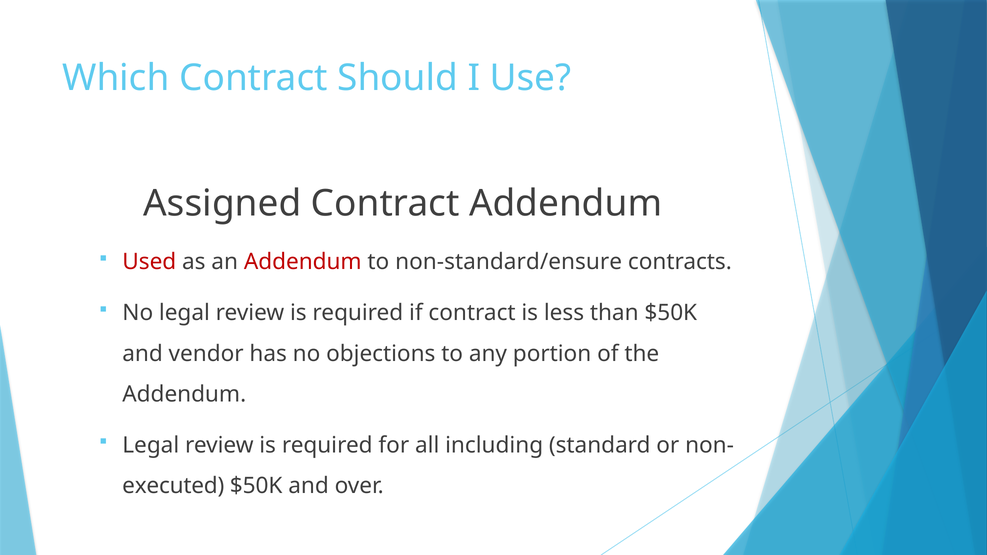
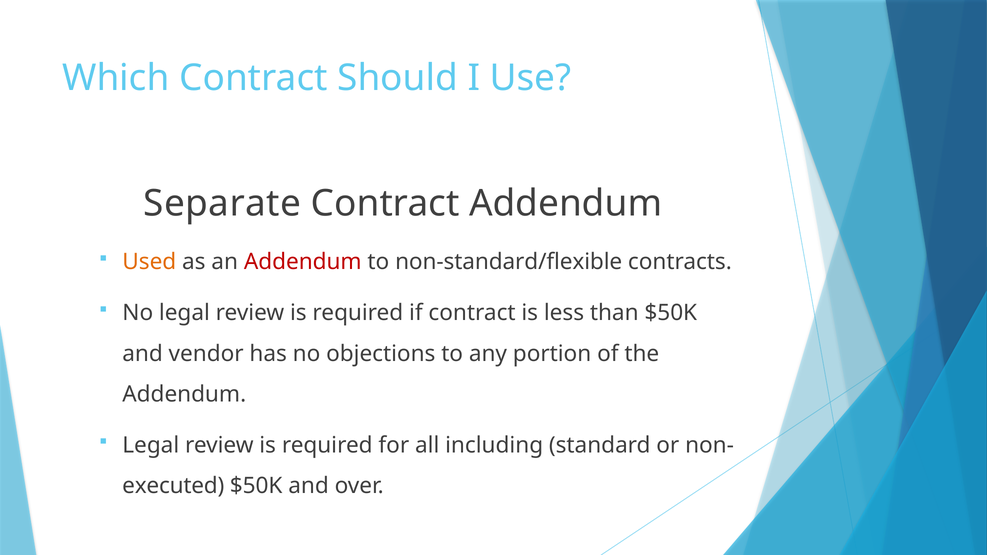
Assigned: Assigned -> Separate
Used colour: red -> orange
non-standard/ensure: non-standard/ensure -> non-standard/flexible
